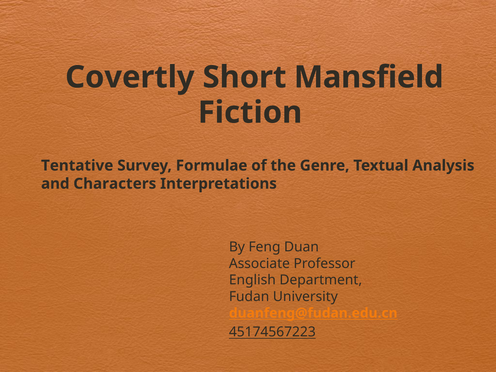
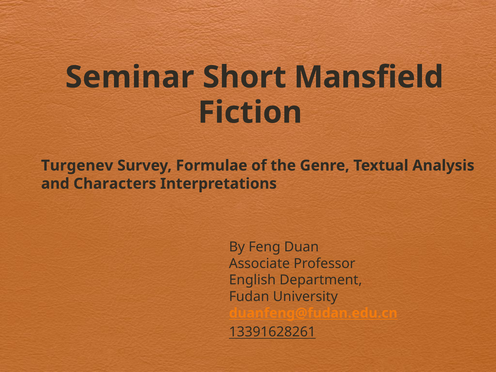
Covertly: Covertly -> Seminar
Tentative: Tentative -> Turgenev
45174567223: 45174567223 -> 13391628261
